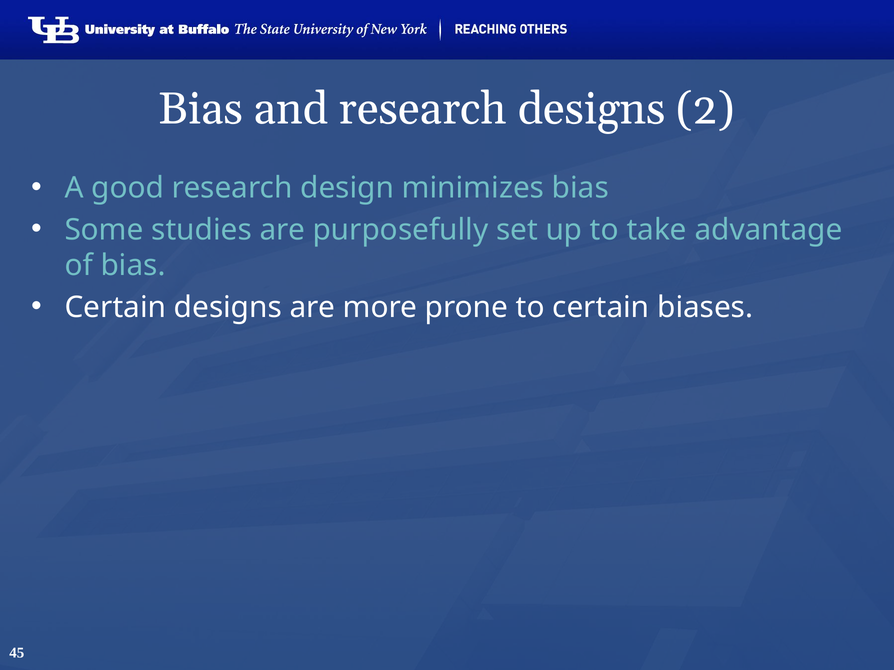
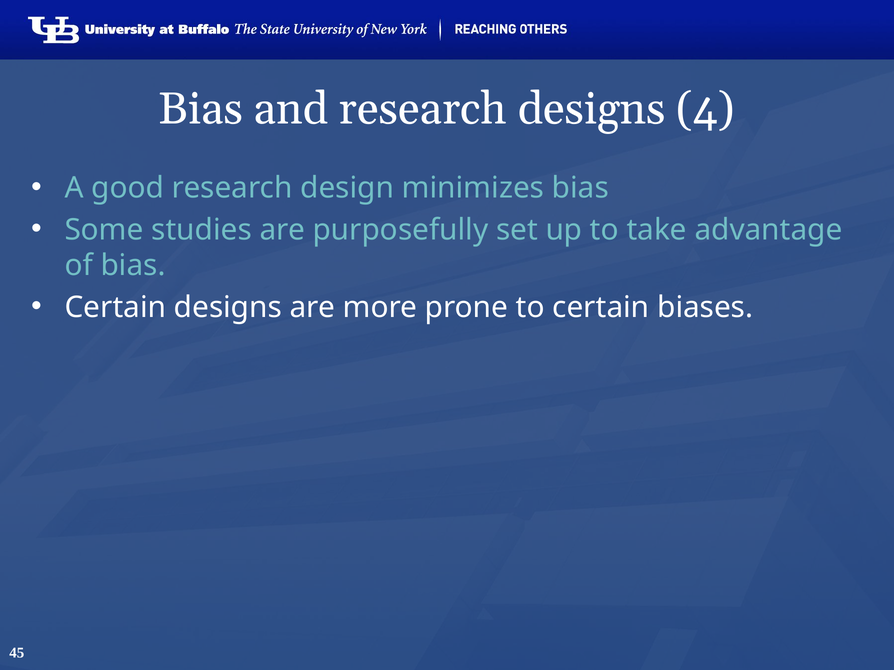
2: 2 -> 4
